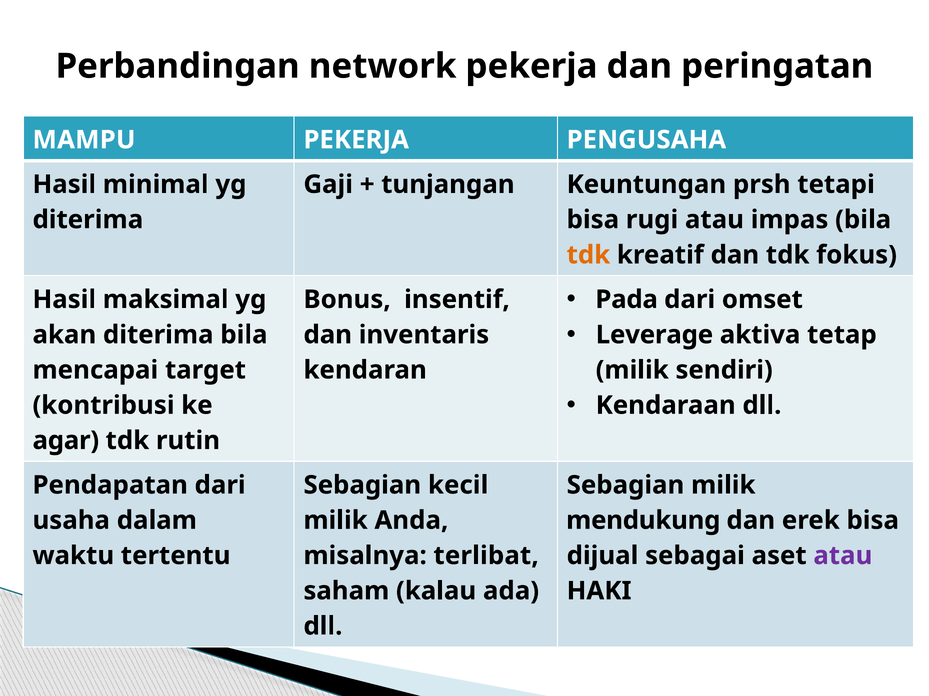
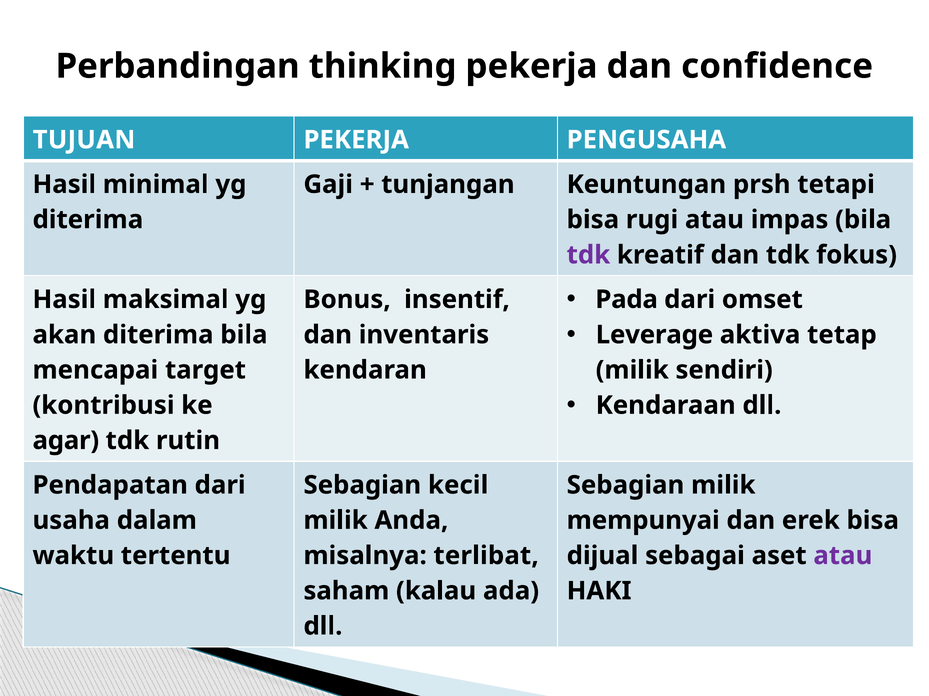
network: network -> thinking
peringatan: peringatan -> confidence
MAMPU: MAMPU -> TUJUAN
tdk at (588, 255) colour: orange -> purple
mendukung: mendukung -> mempunyai
